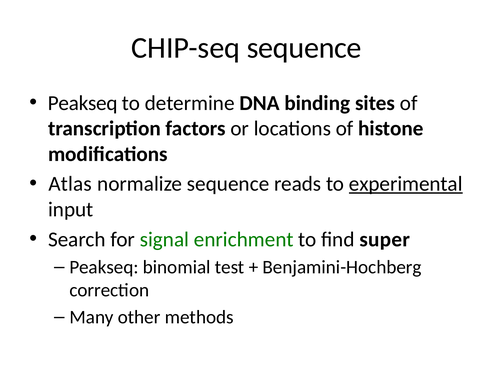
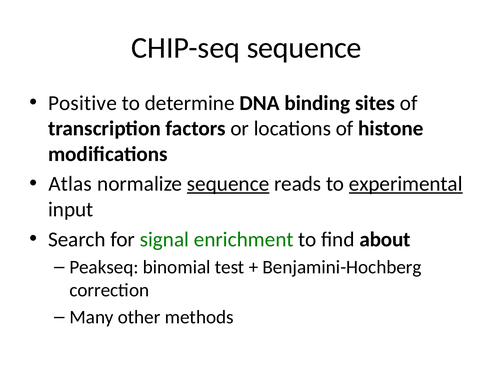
Peakseq at (83, 103): Peakseq -> Positive
sequence at (228, 184) underline: none -> present
super: super -> about
